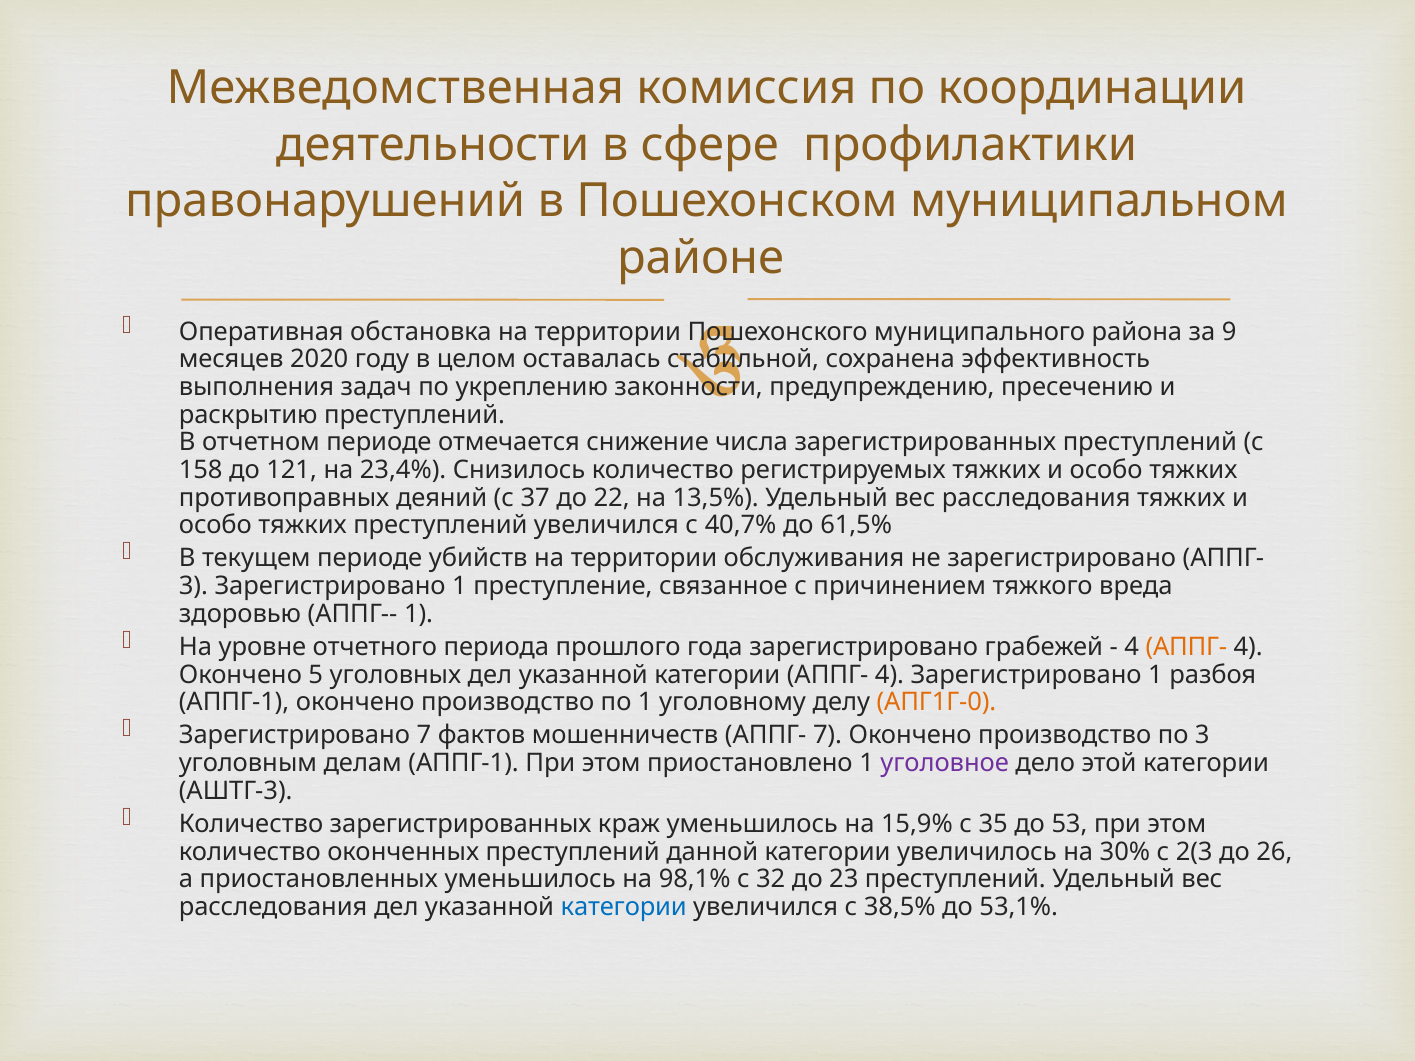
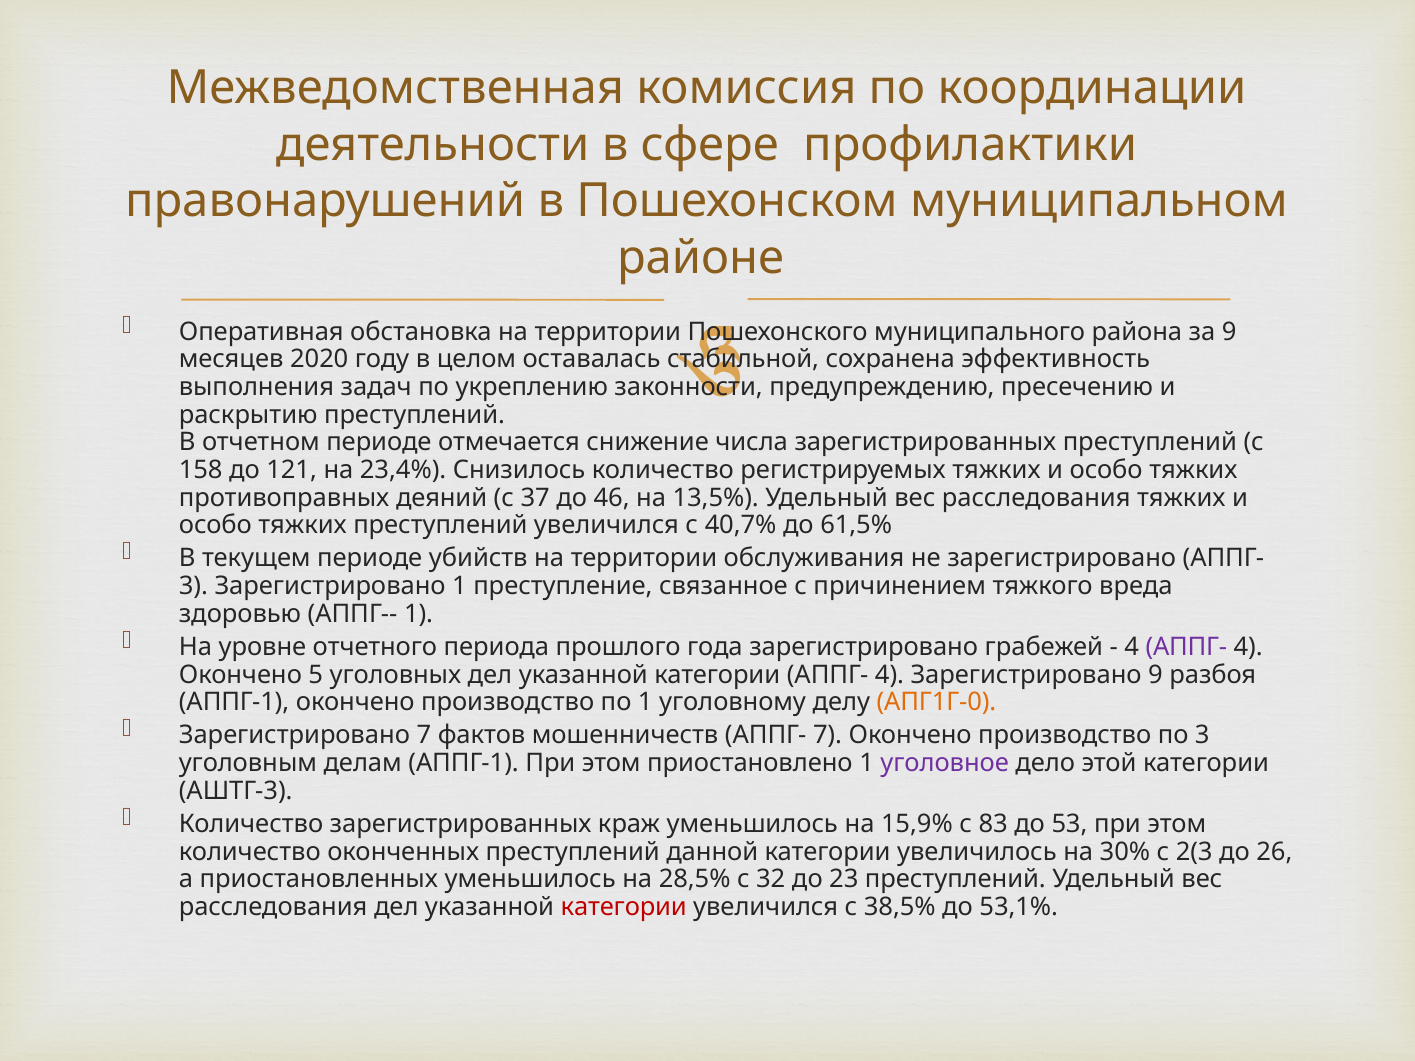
22: 22 -> 46
АППГ- at (1186, 647) colour: orange -> purple
4 Зарегистрировано 1: 1 -> 9
35: 35 -> 83
98,1%: 98,1% -> 28,5%
категории at (624, 907) colour: blue -> red
